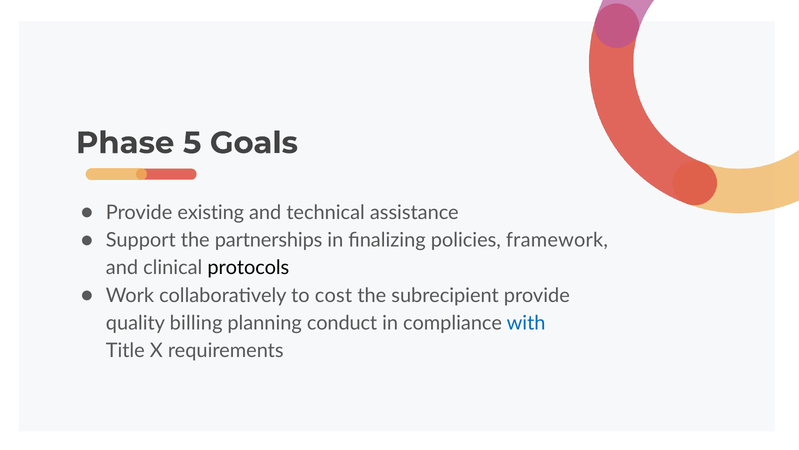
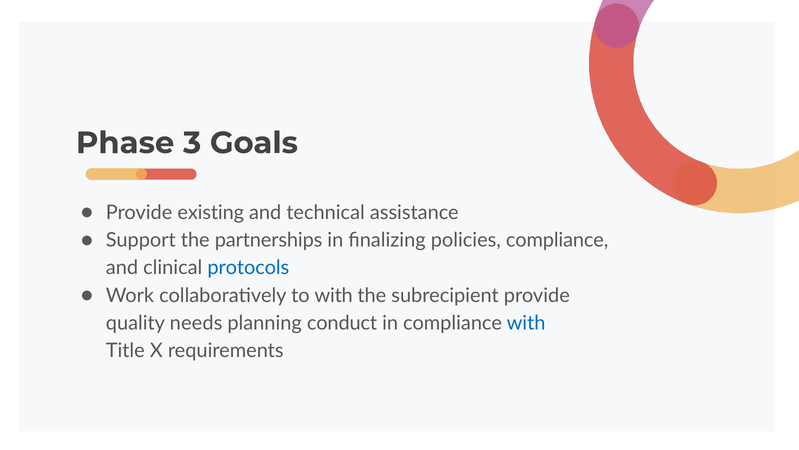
5: 5 -> 3
policies framework: framework -> compliance
protocols colour: black -> blue
to cost: cost -> with
billing: billing -> needs
